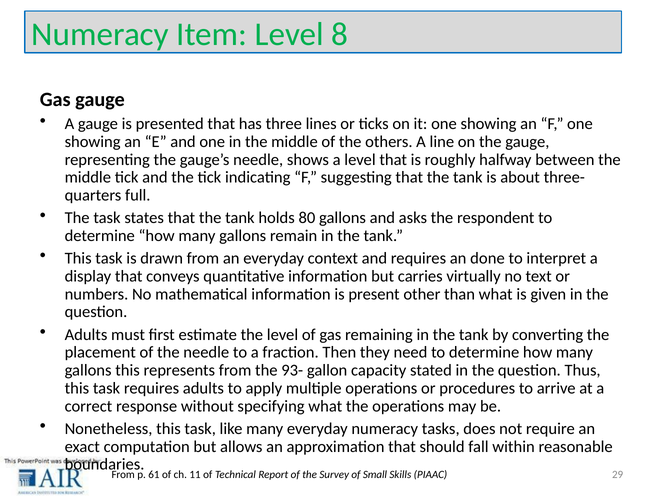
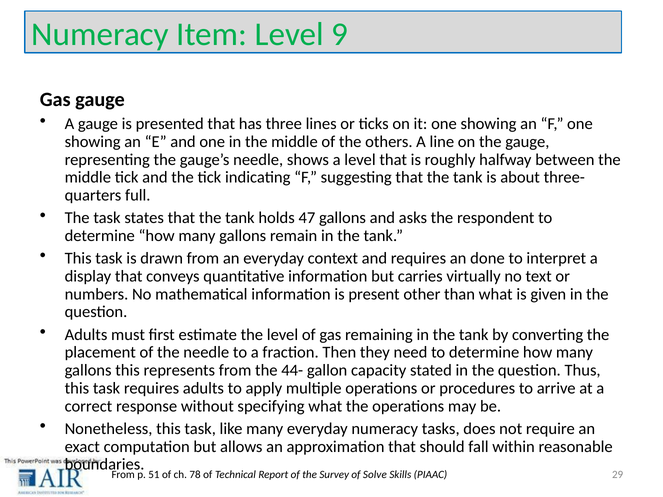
8: 8 -> 9
80: 80 -> 47
93-: 93- -> 44-
61: 61 -> 51
11: 11 -> 78
Small: Small -> Solve
